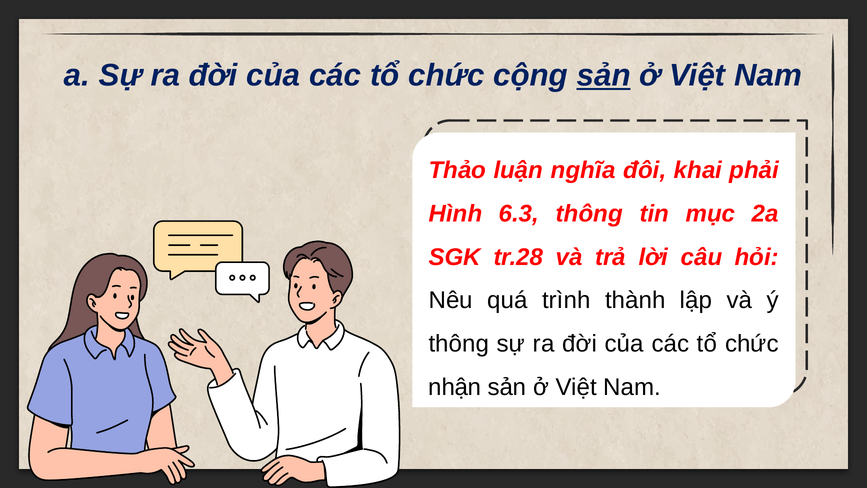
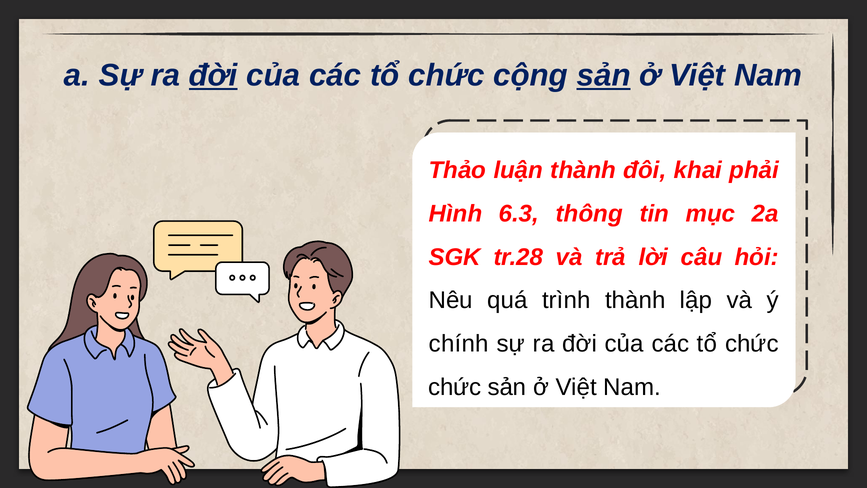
đời at (213, 75) underline: none -> present
luận nghĩa: nghĩa -> thành
thông at (459, 344): thông -> chính
nhận at (455, 387): nhận -> chức
